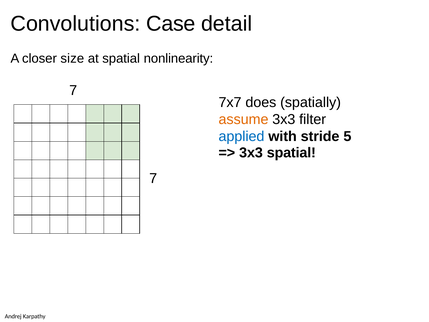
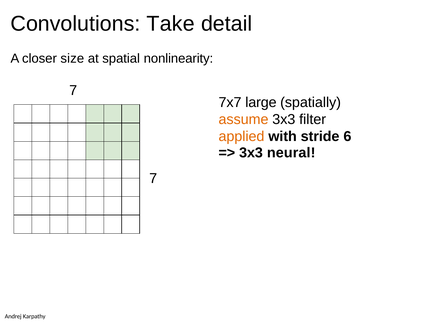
Case: Case -> Take
does: does -> large
applied colour: blue -> orange
5: 5 -> 6
3x3 spatial: spatial -> neural
